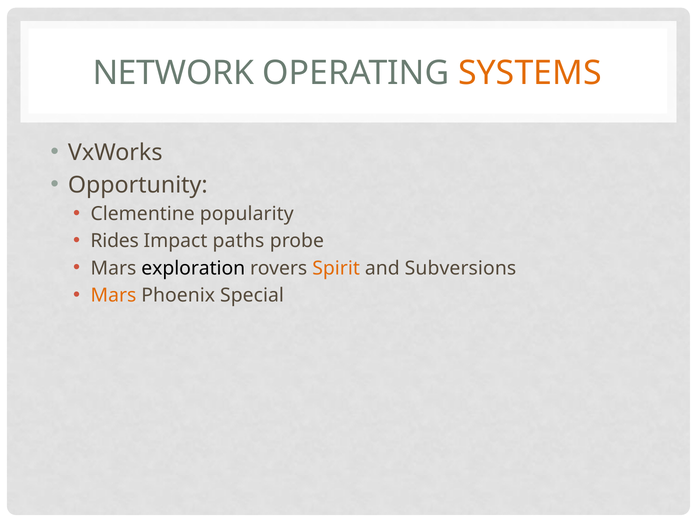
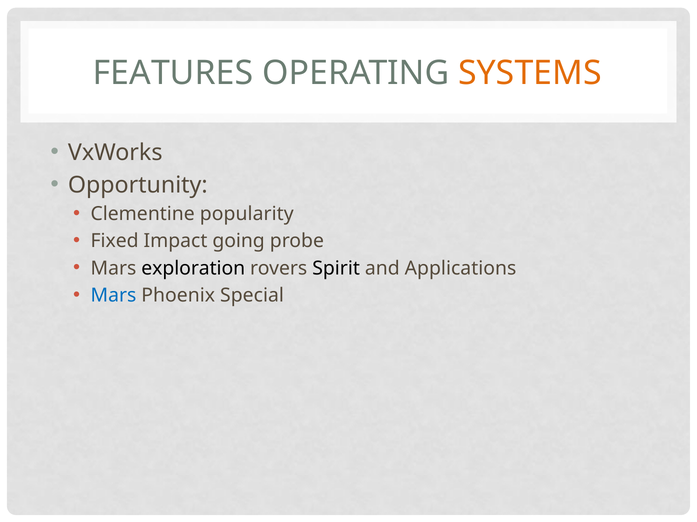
NETWORK: NETWORK -> FEATURES
Rides: Rides -> Fixed
paths: paths -> going
Spirit colour: orange -> black
Subversions: Subversions -> Applications
Mars at (113, 296) colour: orange -> blue
